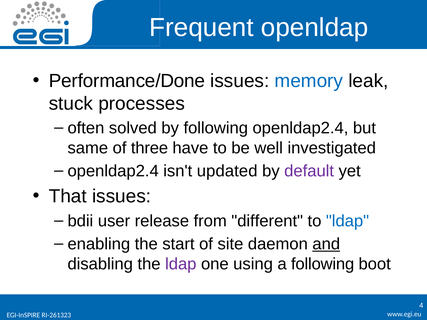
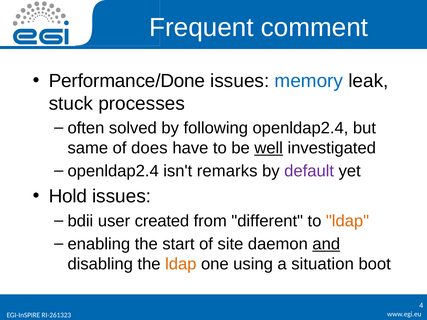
openldap: openldap -> comment
three: three -> does
well underline: none -> present
updated: updated -> remarks
That: That -> Hold
release: release -> created
ldap at (348, 221) colour: blue -> orange
ldap at (181, 264) colour: purple -> orange
a following: following -> situation
